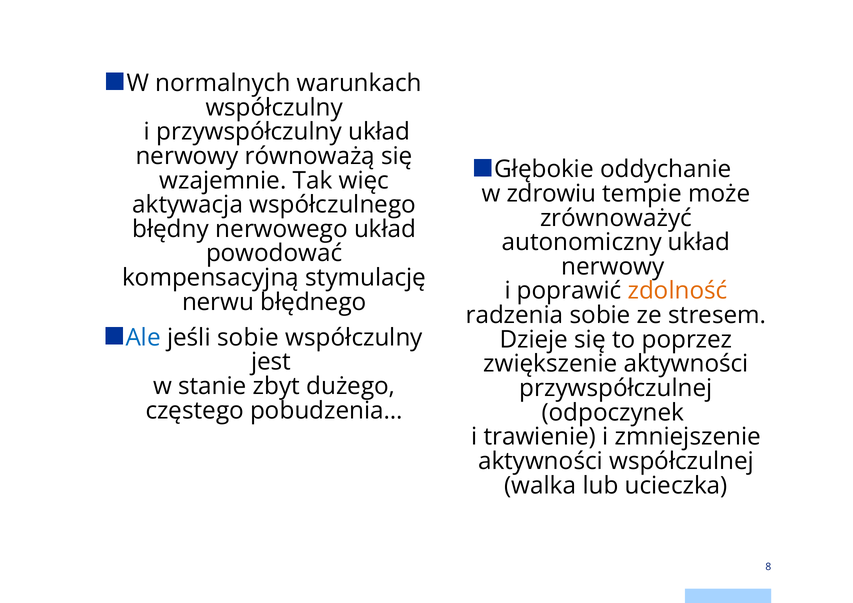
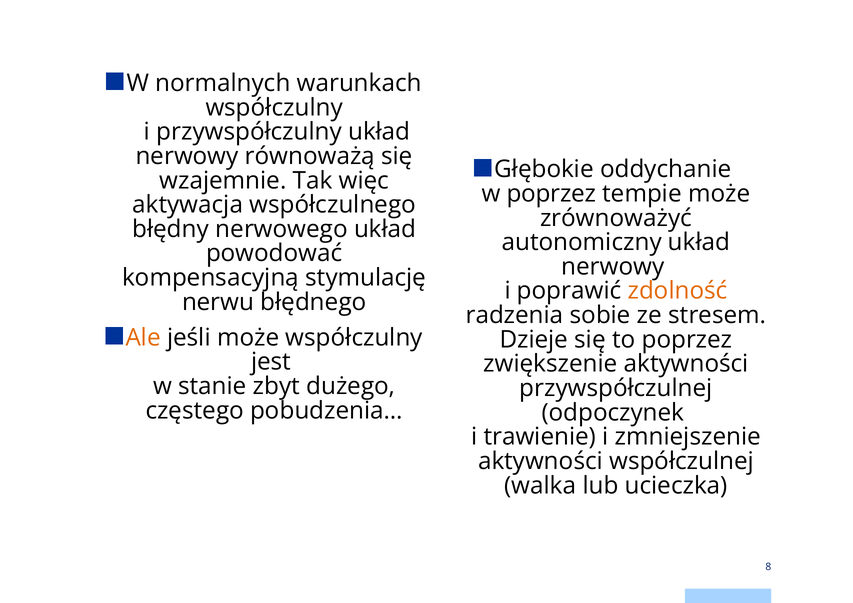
w zdrowiu: zdrowiu -> poprzez
Ale colour: blue -> orange
jeśli sobie: sobie -> może
